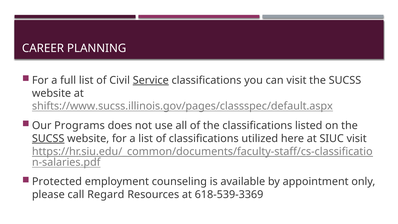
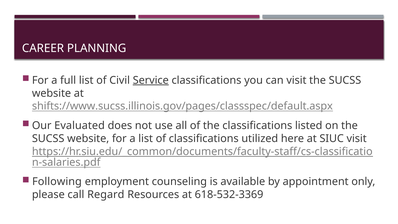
Programs: Programs -> Evaluated
SUCSS at (48, 138) underline: present -> none
Protected: Protected -> Following
618-539-3369: 618-539-3369 -> 618-532-3369
